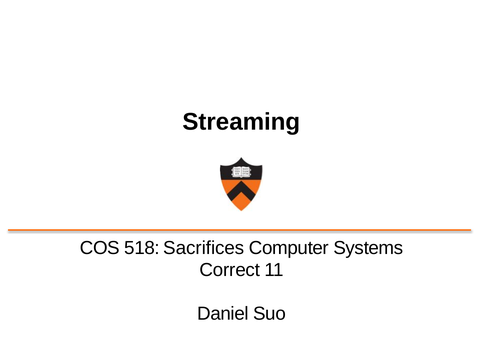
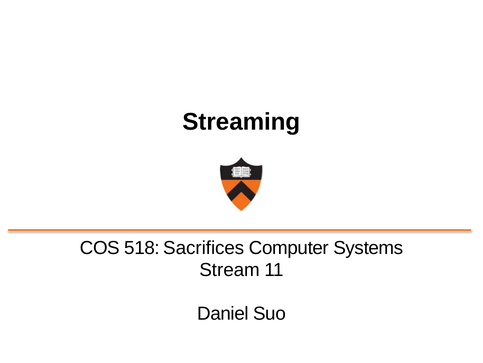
Correct: Correct -> Stream
